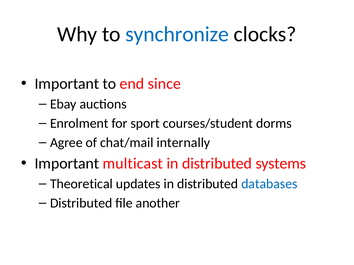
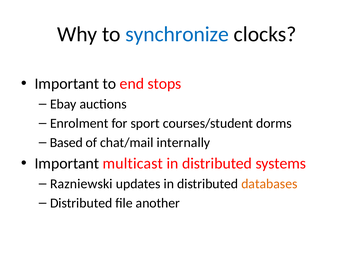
since: since -> stops
Agree: Agree -> Based
Theoretical: Theoretical -> Razniewski
databases colour: blue -> orange
